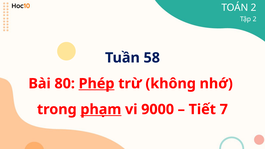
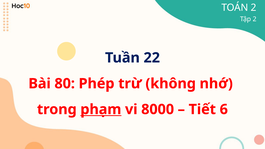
58: 58 -> 22
Phép underline: present -> none
9000: 9000 -> 8000
7: 7 -> 6
